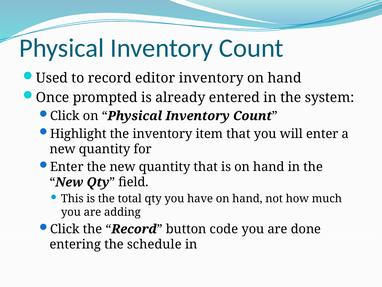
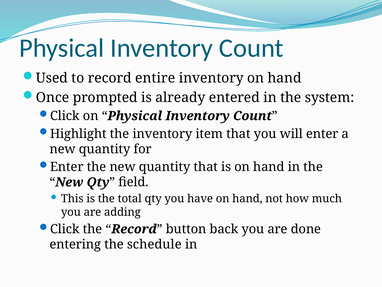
editor: editor -> entire
code: code -> back
